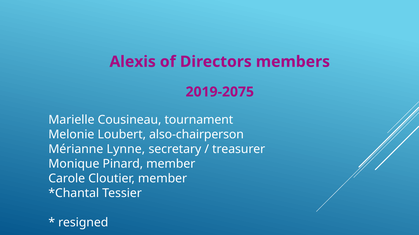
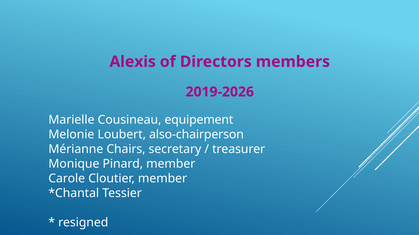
2019-2075: 2019-2075 -> 2019-2026
tournament: tournament -> equipement
Lynne: Lynne -> Chairs
